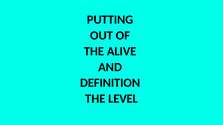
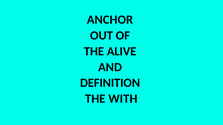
PUTTING: PUTTING -> ANCHOR
LEVEL: LEVEL -> WITH
